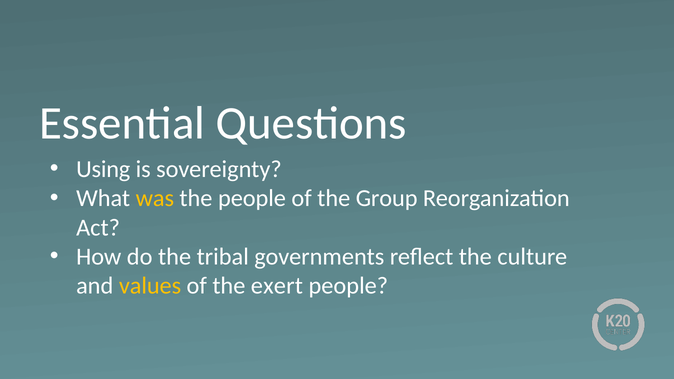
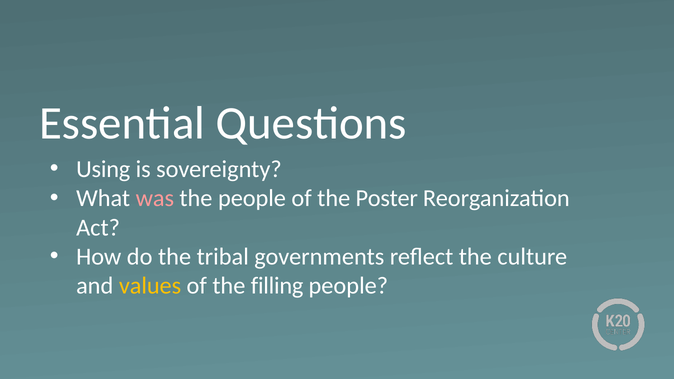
was colour: yellow -> pink
Group: Group -> Poster
exert: exert -> filling
